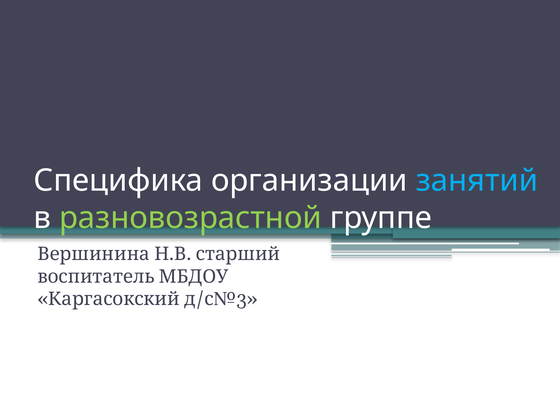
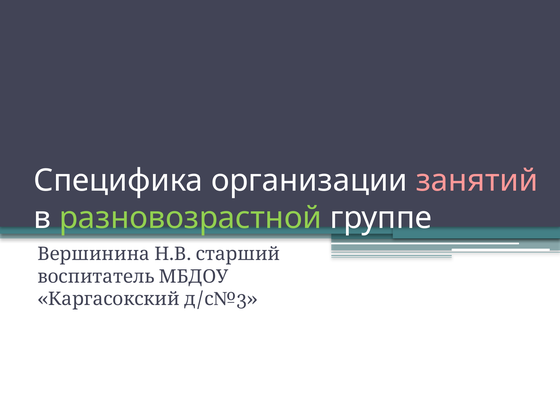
занятий colour: light blue -> pink
